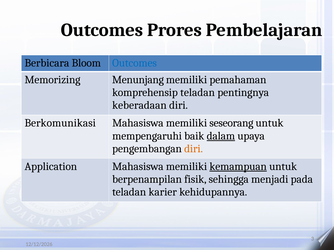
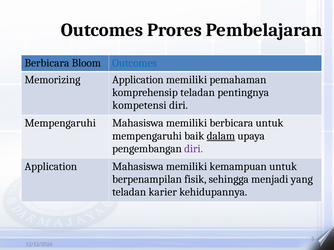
Memorizing Menunjang: Menunjang -> Application
keberadaan: keberadaan -> kompetensi
Berkomunikasi at (60, 123): Berkomunikasi -> Mempengaruhi
memiliki seseorang: seseorang -> berbicara
diri at (194, 149) colour: orange -> purple
kemampuan underline: present -> none
pada: pada -> yang
